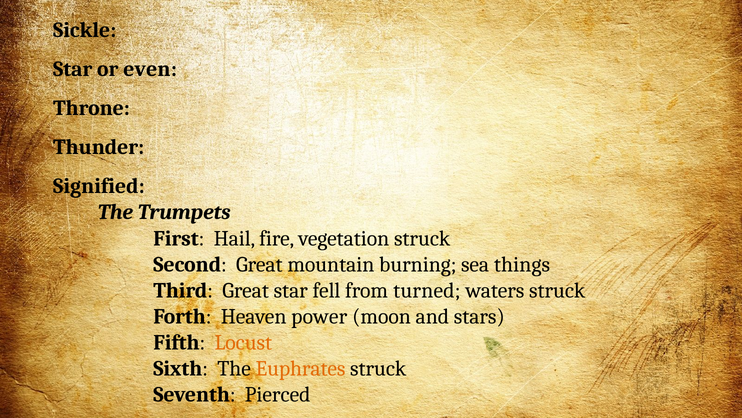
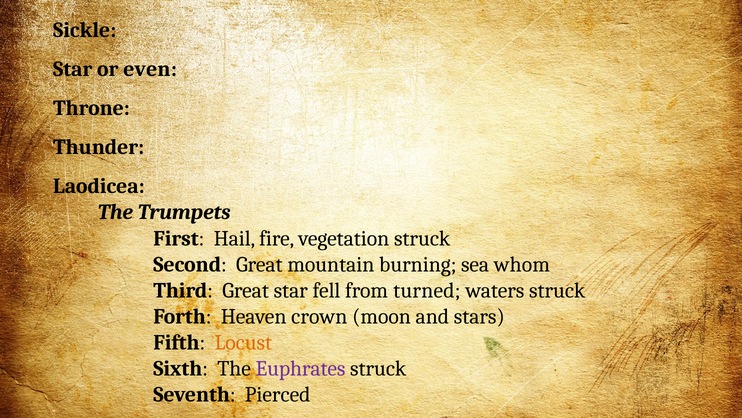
Signified: Signified -> Laodicea
things: things -> whom
power: power -> crown
Euphrates colour: orange -> purple
